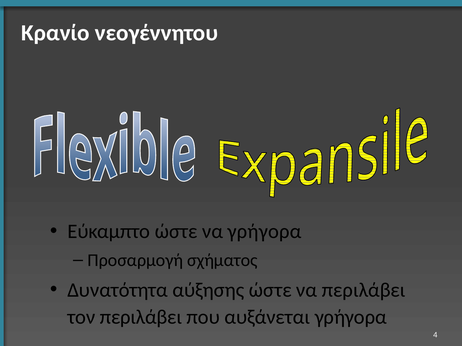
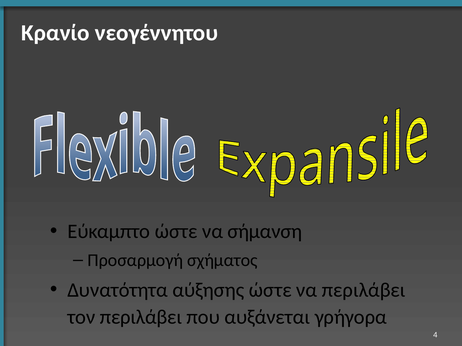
να γρήγορα: γρήγορα -> σήμανση
